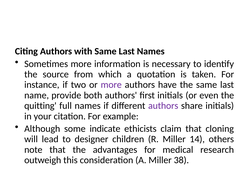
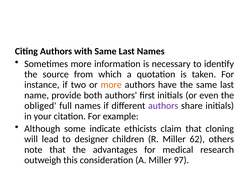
more at (111, 85) colour: purple -> orange
quitting: quitting -> obliged
14: 14 -> 62
38: 38 -> 97
